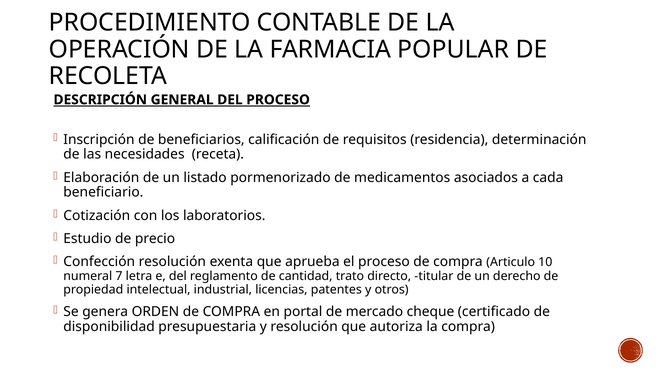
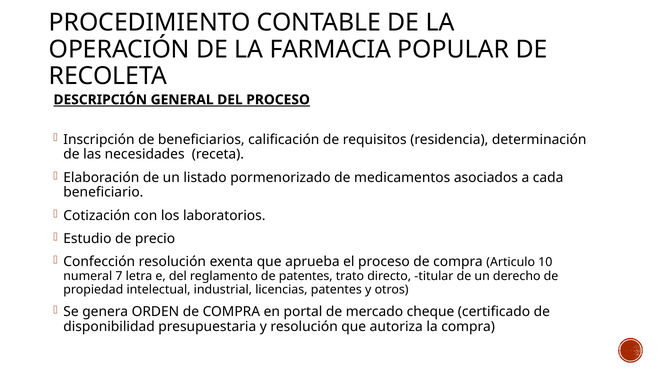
de cantidad: cantidad -> patentes
